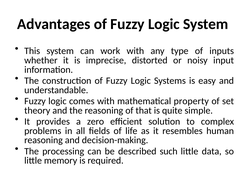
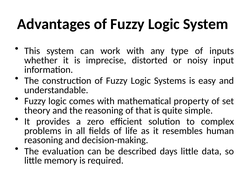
processing: processing -> evaluation
such: such -> days
